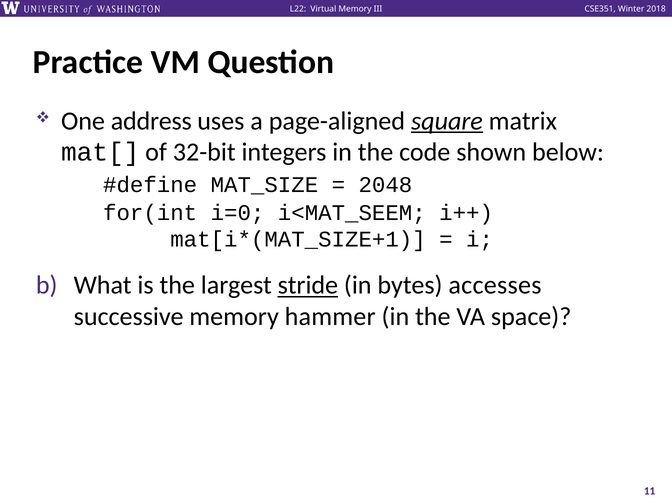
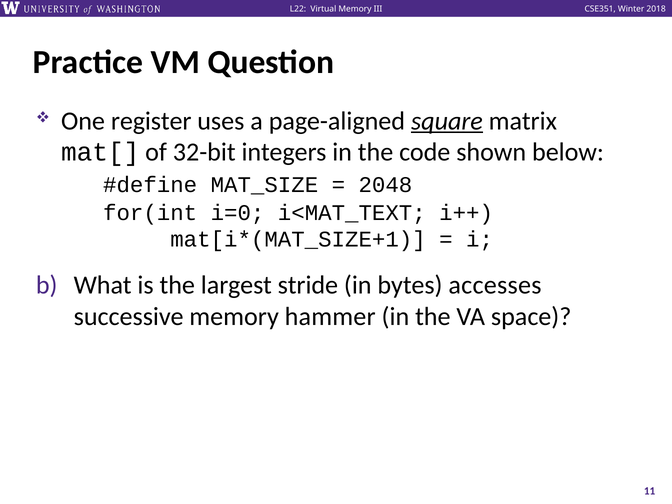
address: address -> register
i<MAT_SEEM: i<MAT_SEEM -> i<MAT_TEXT
stride underline: present -> none
